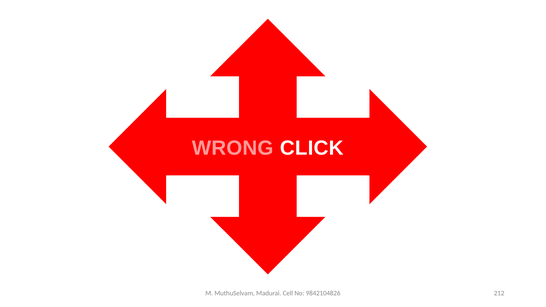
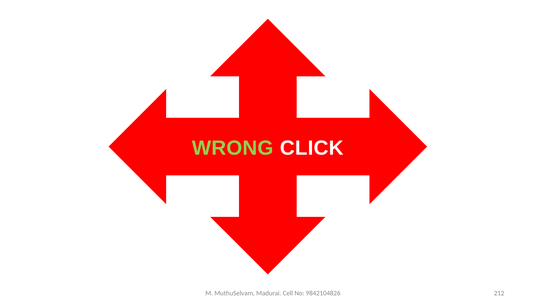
WRONG colour: pink -> light green
